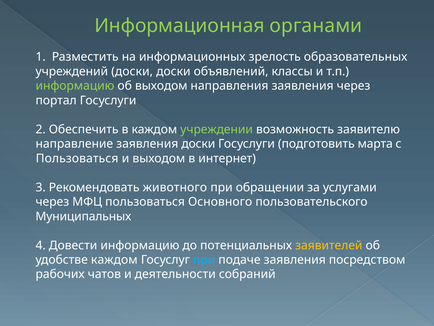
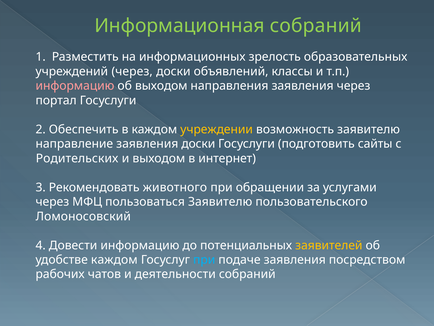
Информационная органами: органами -> собраний
учреждений доски: доски -> через
информацию at (75, 86) colour: light green -> pink
учреждении colour: light green -> yellow
марта: марта -> сайты
Пользоваться at (77, 158): Пользоваться -> Родительских
пользоваться Основного: Основного -> Заявителю
Муниципальных: Муниципальных -> Ломоносовский
